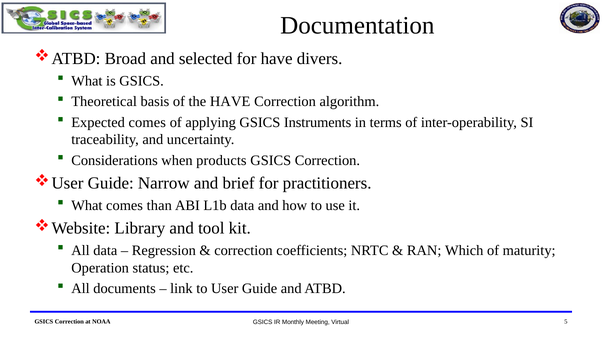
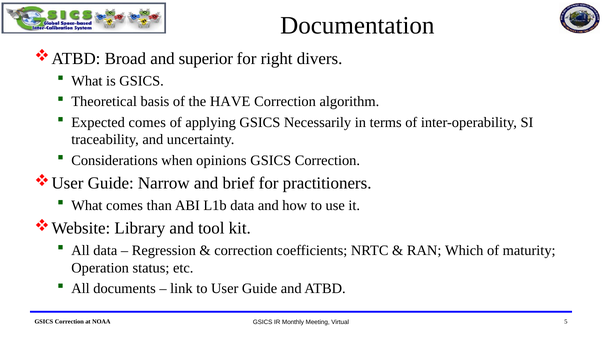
selected: selected -> superior
for have: have -> right
Instruments: Instruments -> Necessarily
products: products -> opinions
